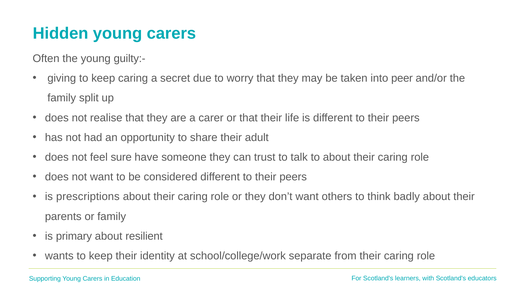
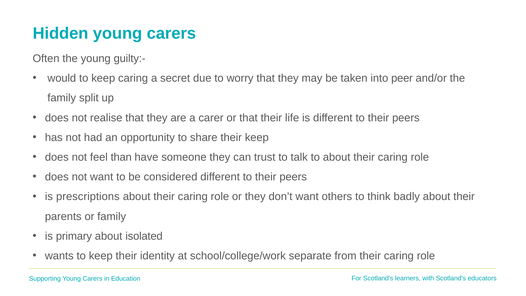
giving: giving -> would
their adult: adult -> keep
sure: sure -> than
resilient: resilient -> isolated
